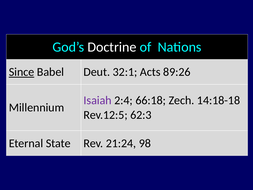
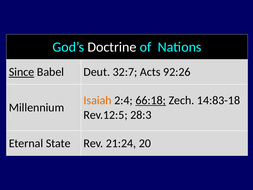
32:1: 32:1 -> 32:7
89:26: 89:26 -> 92:26
Isaiah colour: purple -> orange
66:18 underline: none -> present
14:18-18: 14:18-18 -> 14:83-18
62:3: 62:3 -> 28:3
98: 98 -> 20
